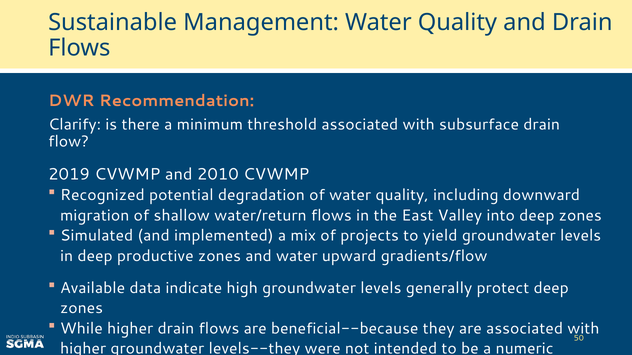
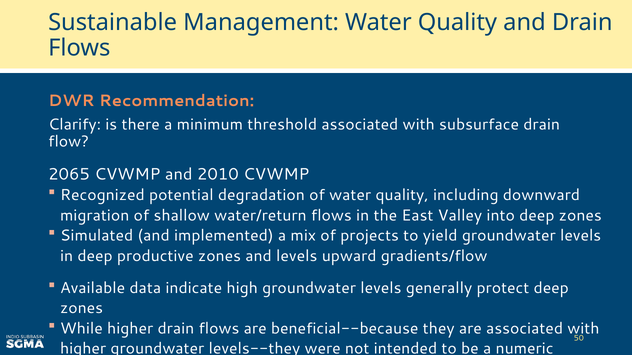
2019: 2019 -> 2065
and water: water -> levels
